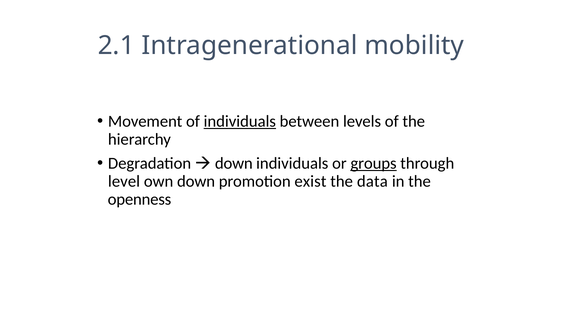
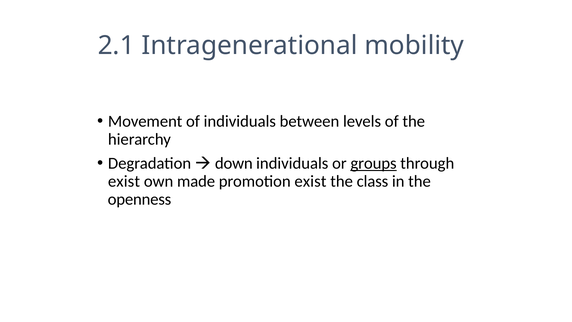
individuals at (240, 121) underline: present -> none
level at (124, 181): level -> exist
own down: down -> made
data: data -> class
